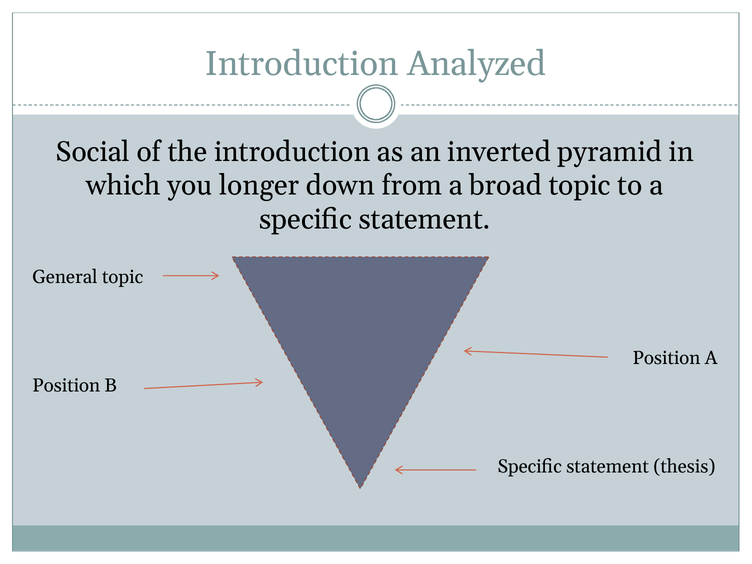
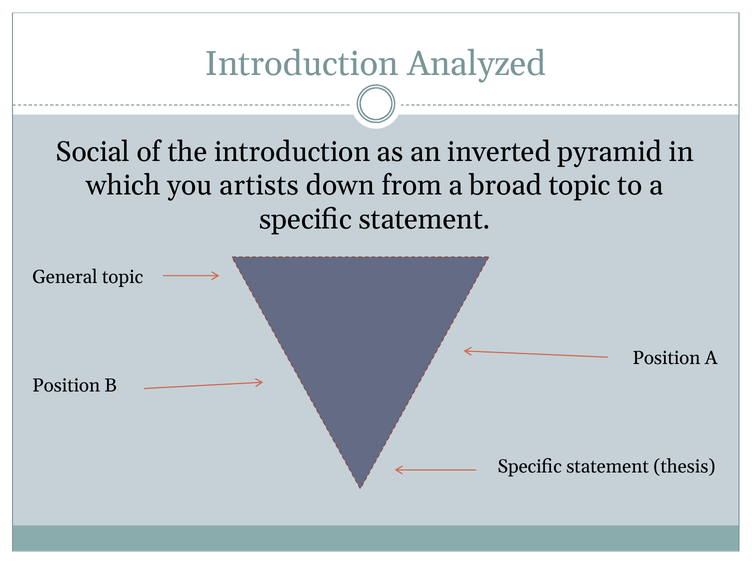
longer: longer -> artists
